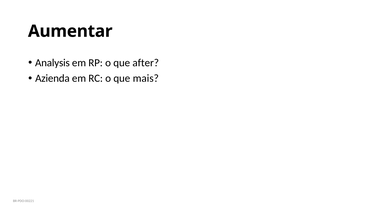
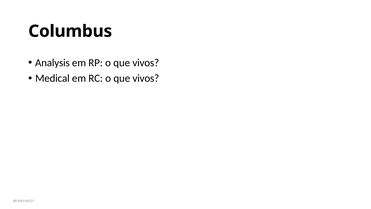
Aumentar: Aumentar -> Columbus
RP o que after: after -> vivos
Azienda: Azienda -> Medical
RC o que mais: mais -> vivos
